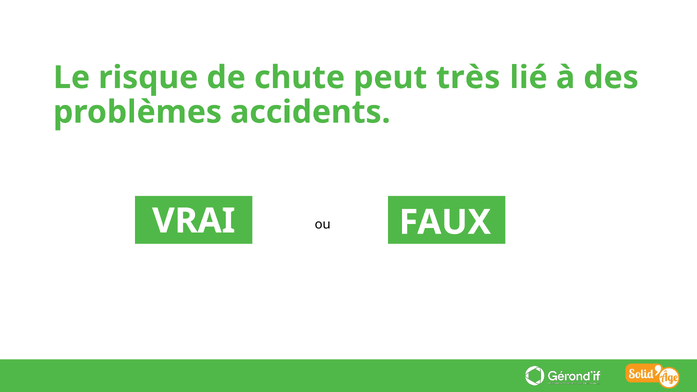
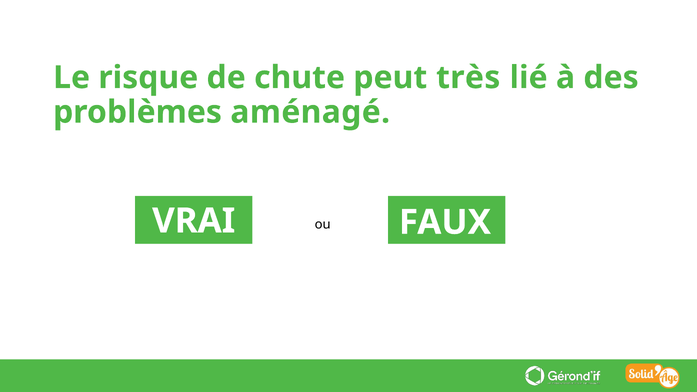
accidents: accidents -> aménagé
